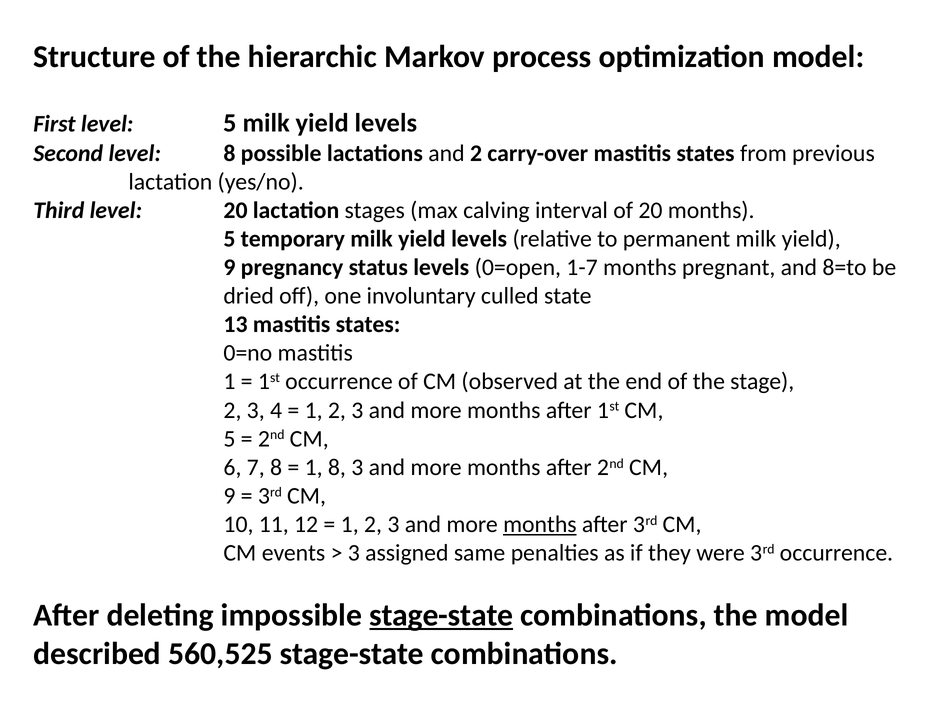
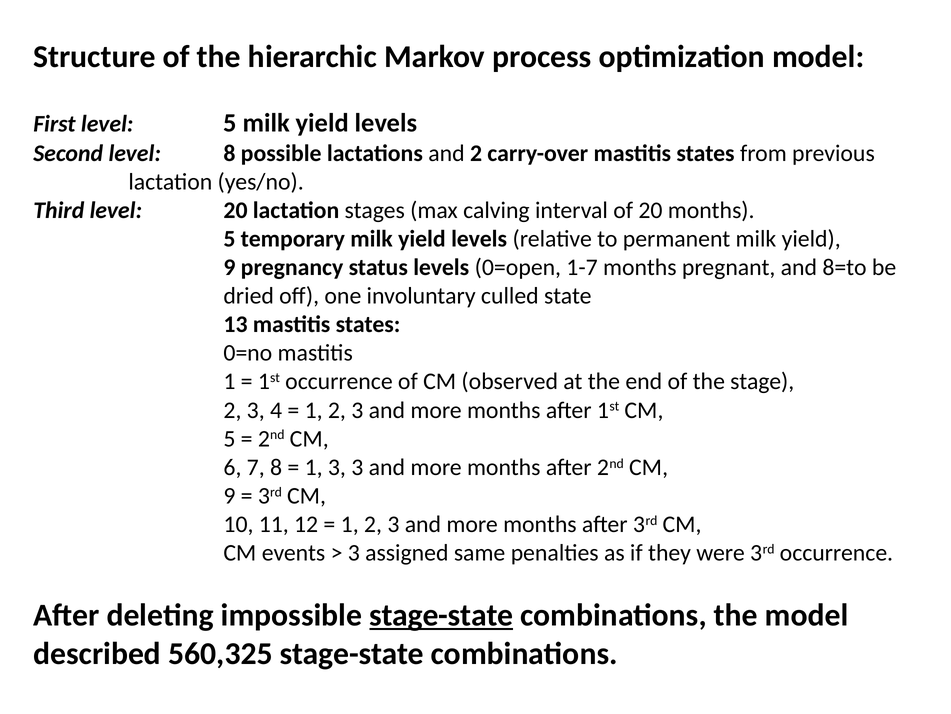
1 8: 8 -> 3
months at (540, 524) underline: present -> none
560,525: 560,525 -> 560,325
